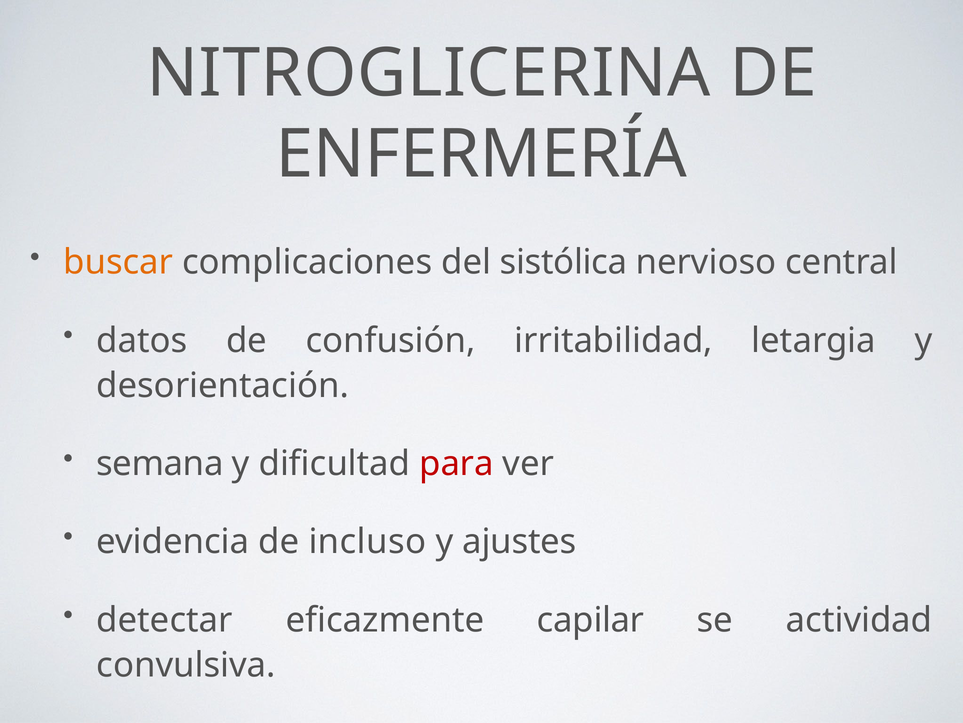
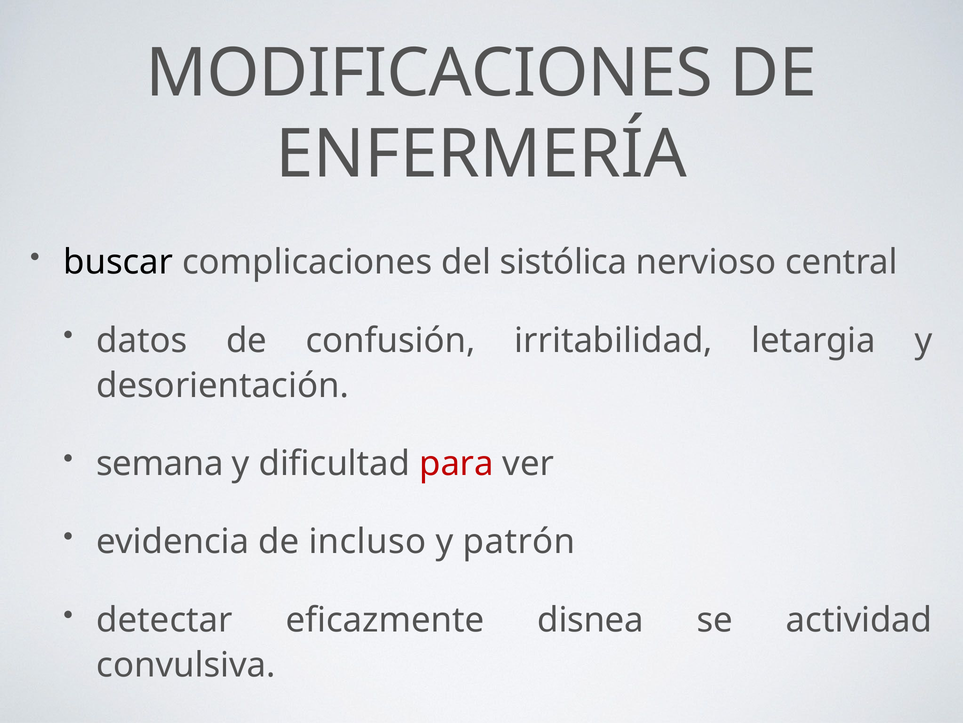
NITROGLICERINA: NITROGLICERINA -> MODIFICACIONES
buscar colour: orange -> black
ajustes: ajustes -> patrón
capilar: capilar -> disnea
